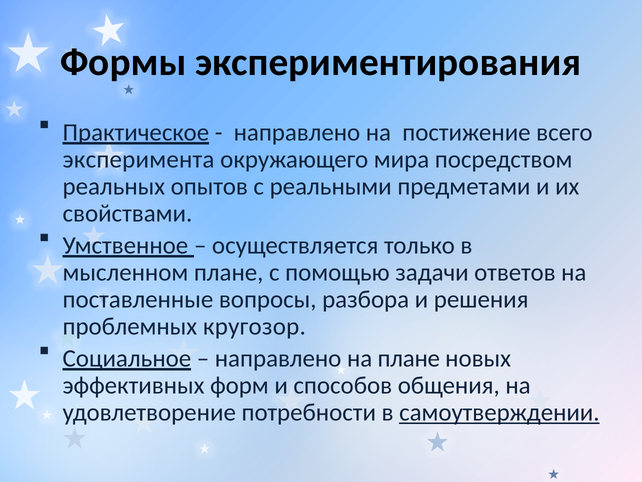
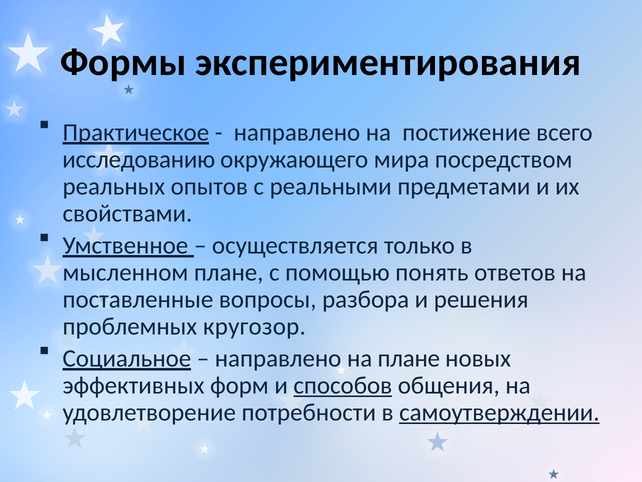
эксперимента: эксперимента -> исследованию
задачи: задачи -> понять
способов underline: none -> present
